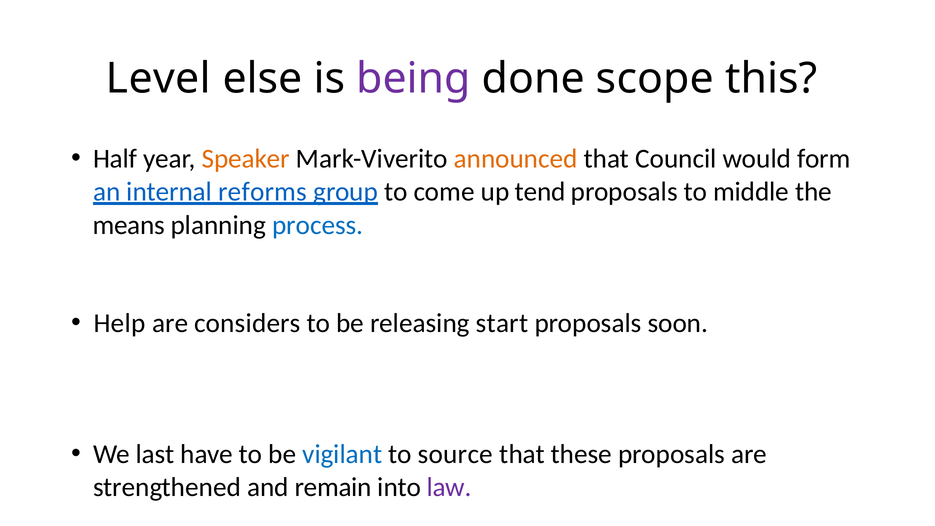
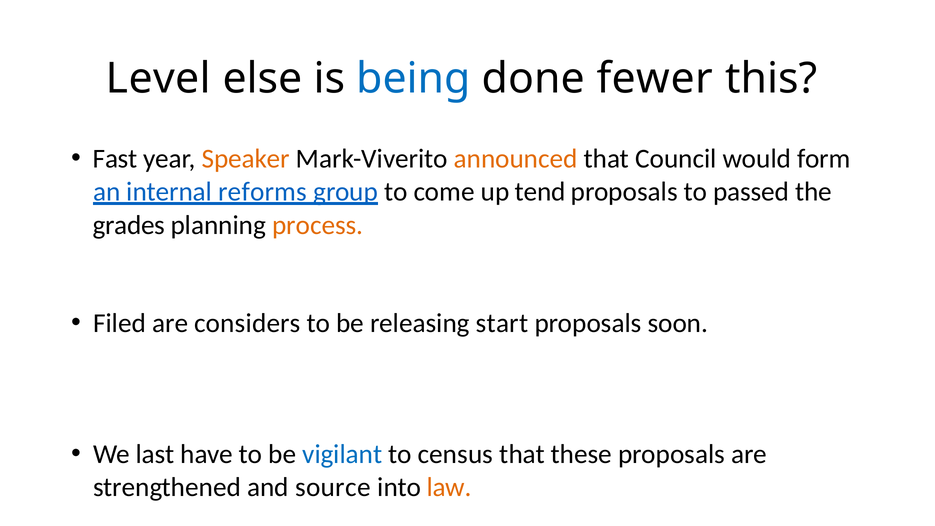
being colour: purple -> blue
scope: scope -> fewer
Half: Half -> Fast
middle: middle -> passed
means: means -> grades
process colour: blue -> orange
Help: Help -> Filed
source: source -> census
remain: remain -> source
law colour: purple -> orange
